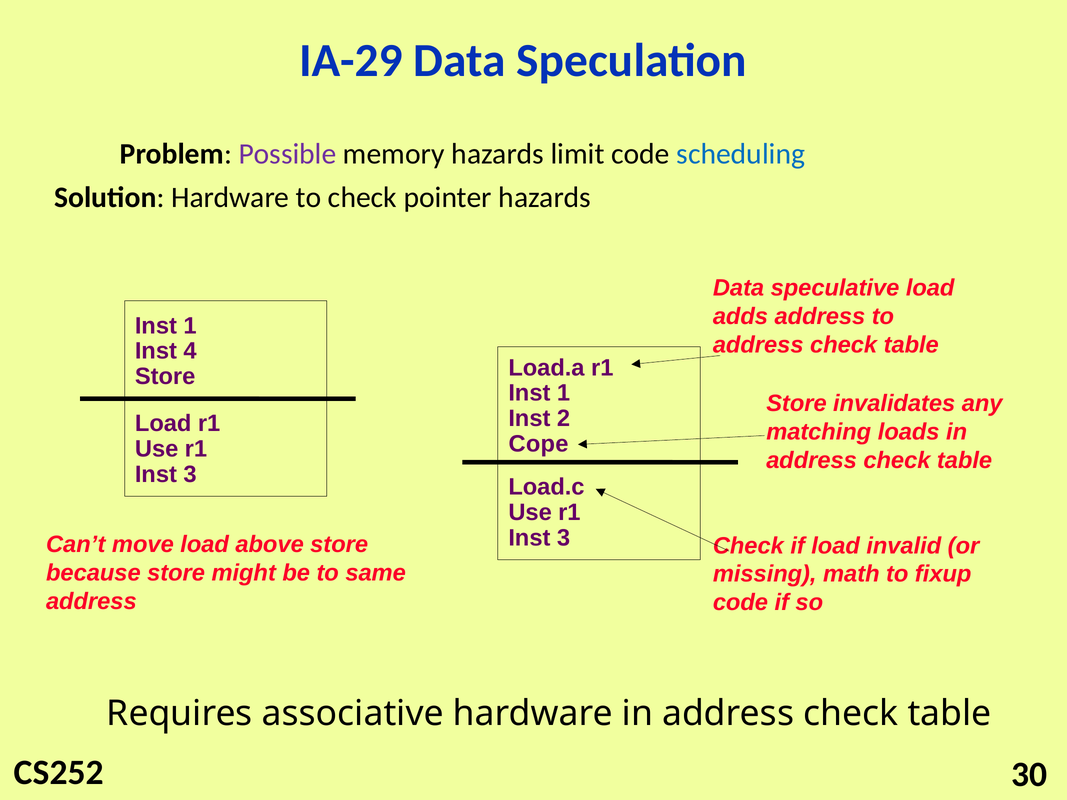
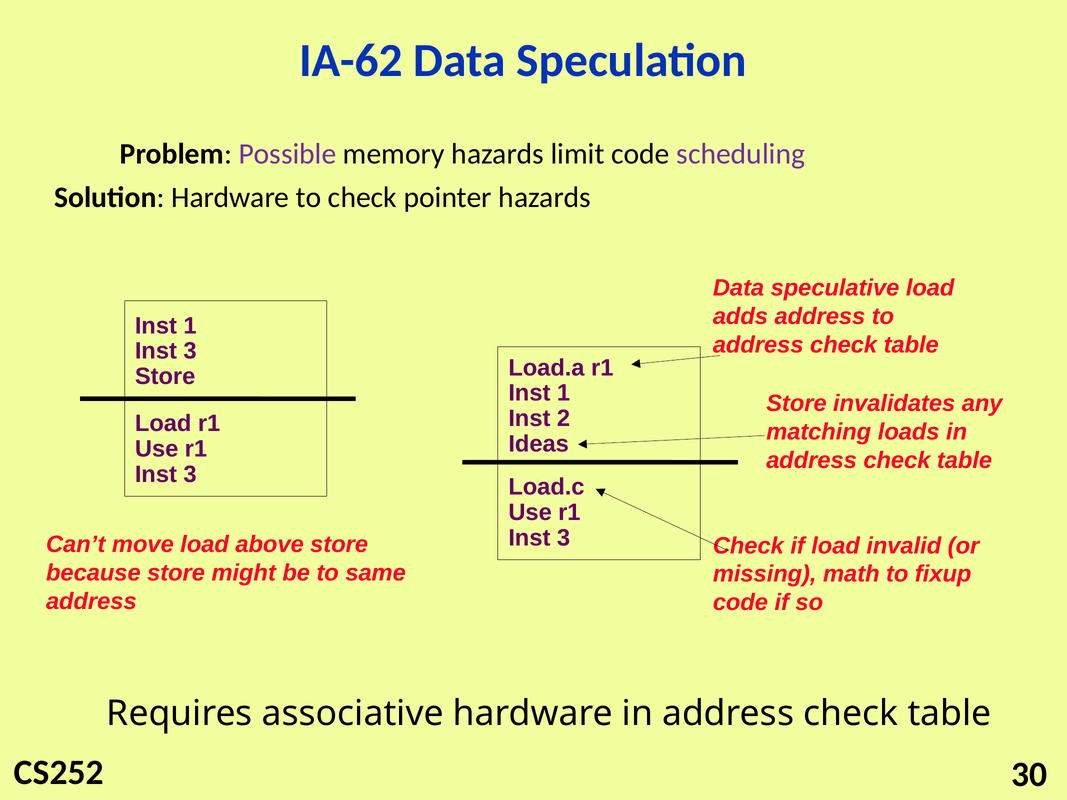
IA-29: IA-29 -> IA-62
scheduling colour: blue -> purple
4 at (190, 351): 4 -> 3
Cope: Cope -> Ideas
